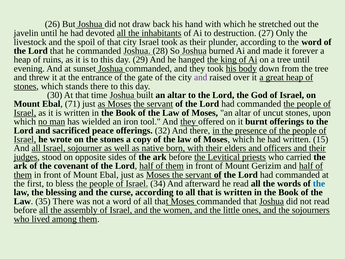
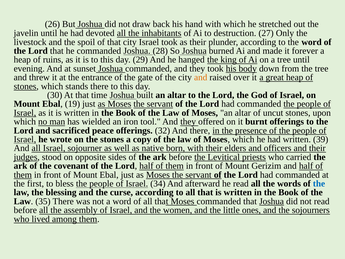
and at (201, 77) colour: purple -> orange
71: 71 -> 19
15: 15 -> 39
